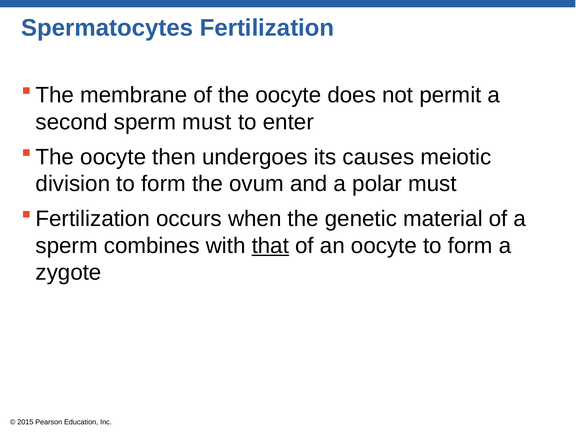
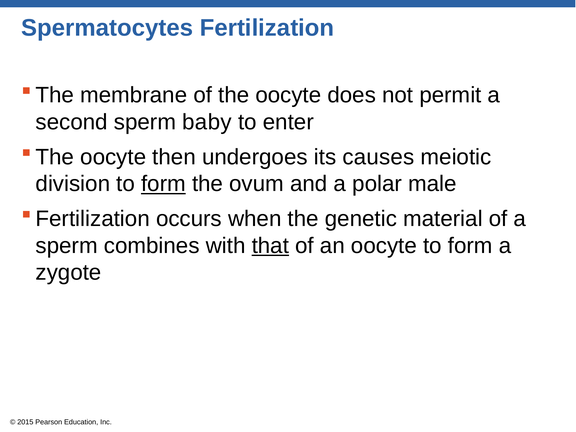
sperm must: must -> baby
form at (163, 184) underline: none -> present
polar must: must -> male
